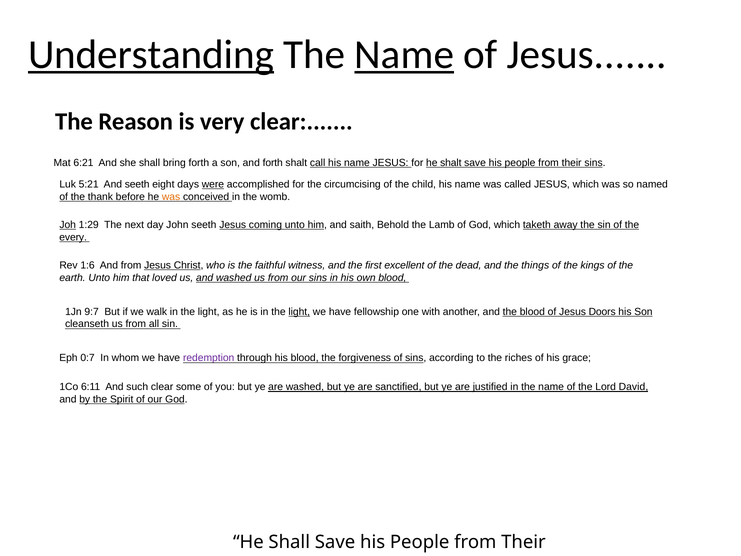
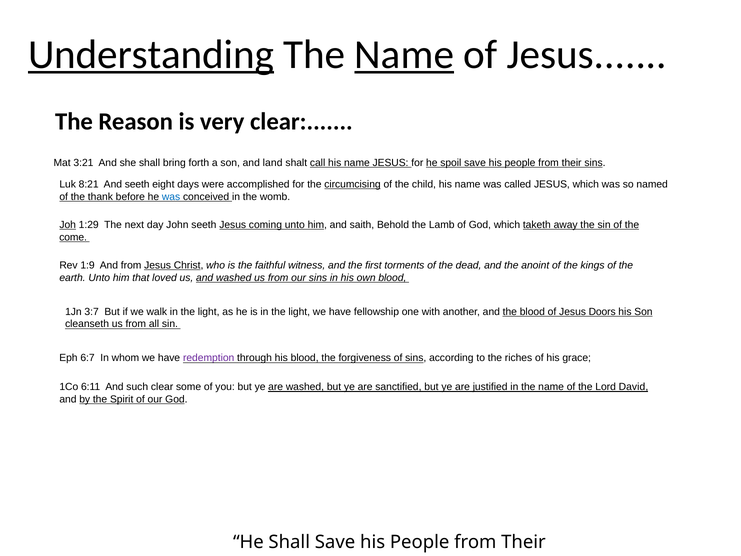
6:21: 6:21 -> 3:21
and forth: forth -> land
he shalt: shalt -> spoil
5:21: 5:21 -> 8:21
were underline: present -> none
circumcising underline: none -> present
was at (171, 197) colour: orange -> blue
every: every -> come
1:6: 1:6 -> 1:9
excellent: excellent -> torments
things: things -> anoint
9:7: 9:7 -> 3:7
light at (299, 312) underline: present -> none
0:7: 0:7 -> 6:7
